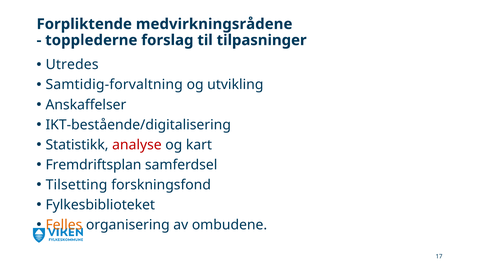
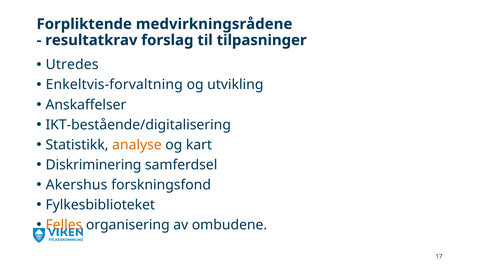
topplederne: topplederne -> resultatkrav
Samtidig-forvaltning: Samtidig-forvaltning -> Enkeltvis-forvaltning
analyse colour: red -> orange
Fremdriftsplan: Fremdriftsplan -> Diskriminering
Tilsetting: Tilsetting -> Akershus
